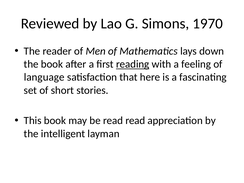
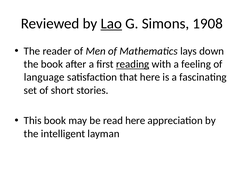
Lao underline: none -> present
1970: 1970 -> 1908
read read: read -> here
